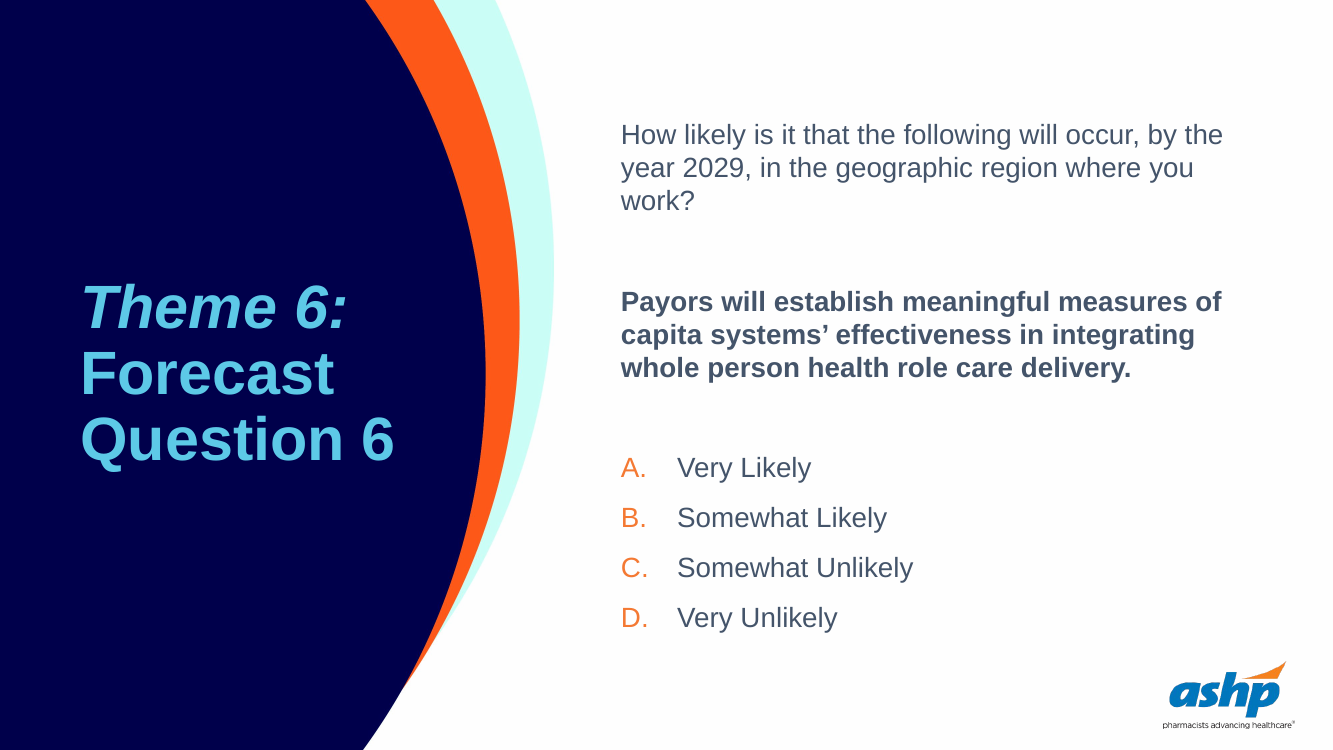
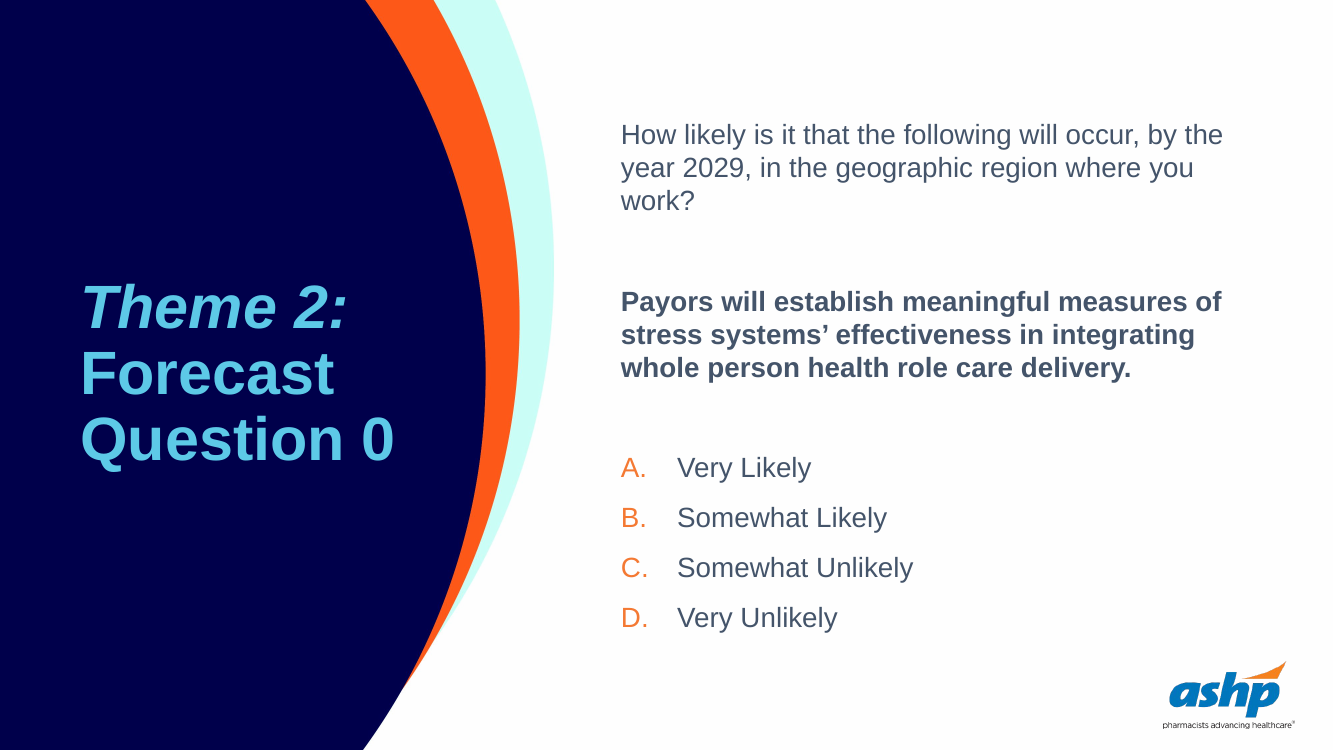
Theme 6: 6 -> 2
capita: capita -> stress
Question 6: 6 -> 0
